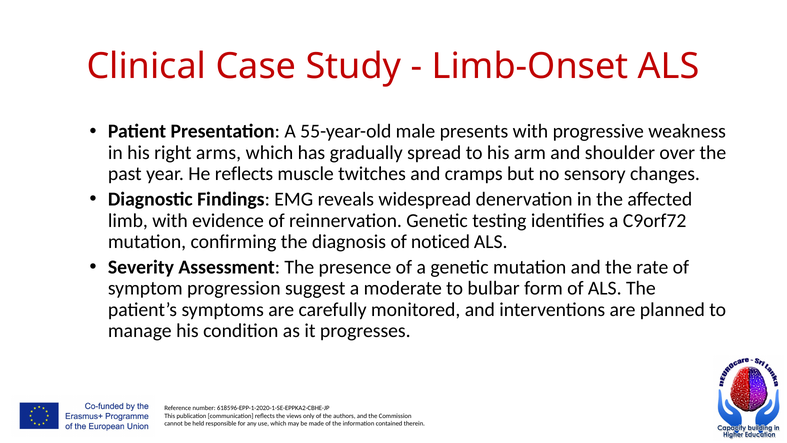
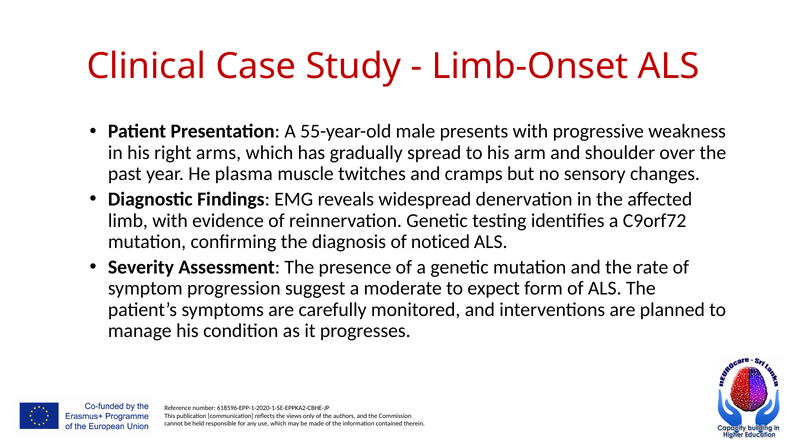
He reflects: reflects -> plasma
bulbar: bulbar -> expect
